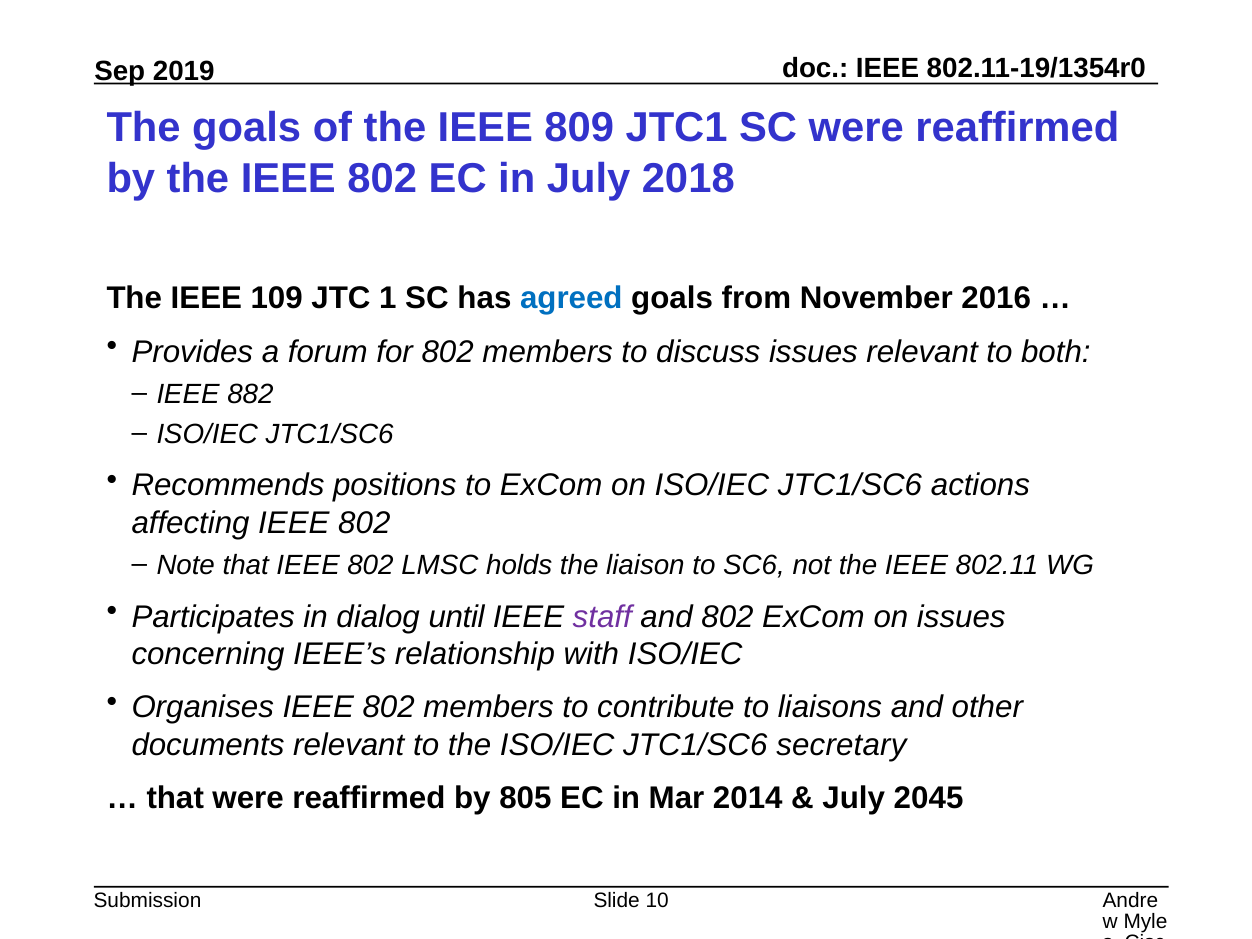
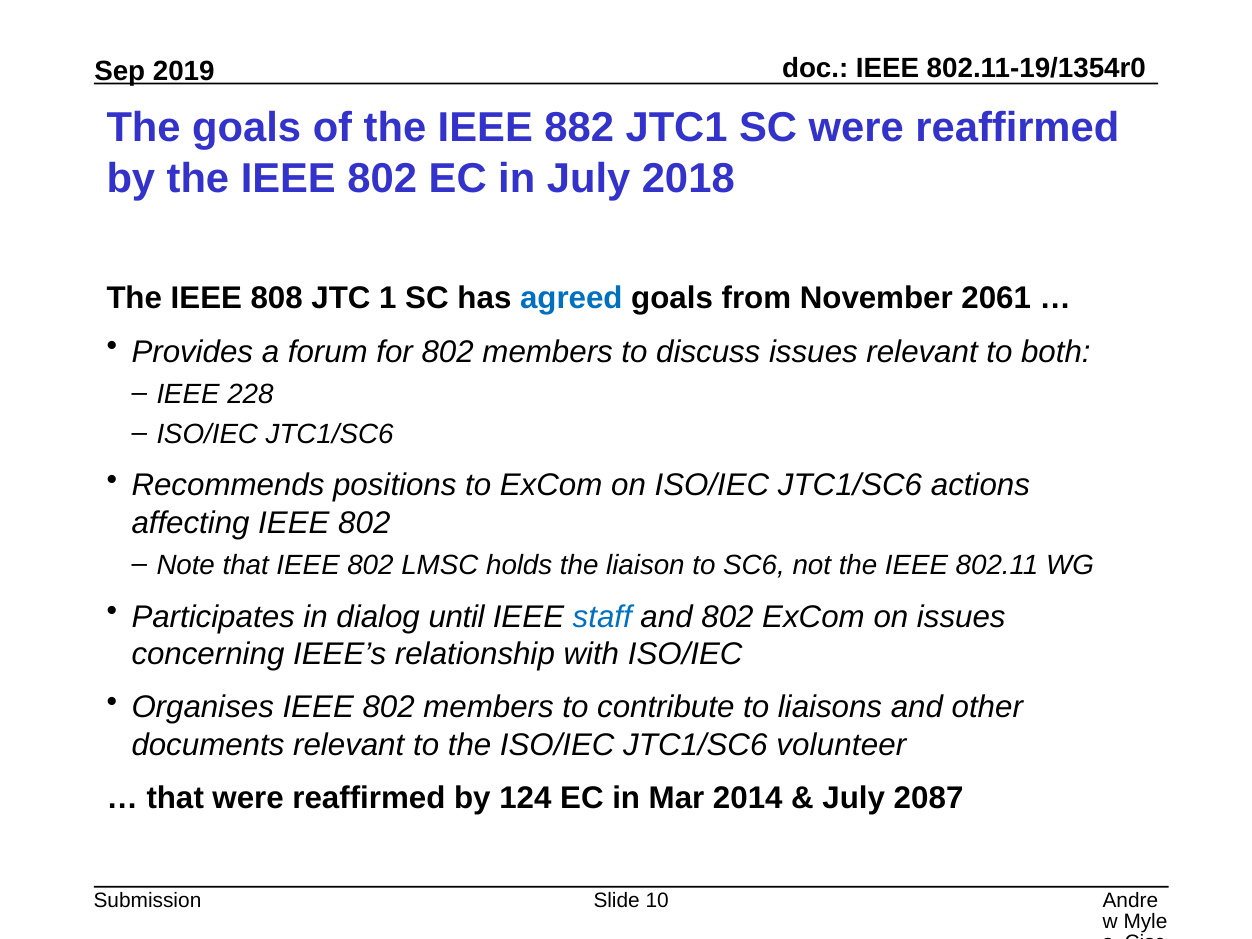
809: 809 -> 882
109: 109 -> 808
2016: 2016 -> 2061
882: 882 -> 228
staff colour: purple -> blue
secretary: secretary -> volunteer
805: 805 -> 124
2045: 2045 -> 2087
